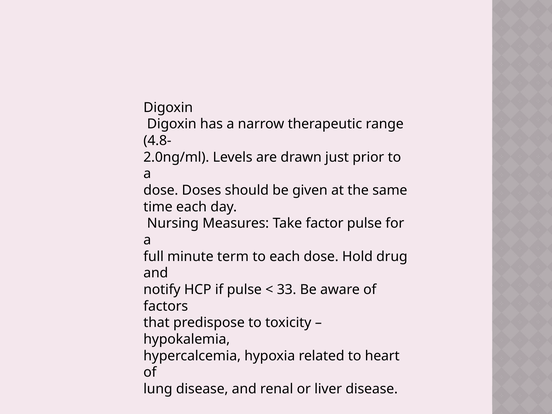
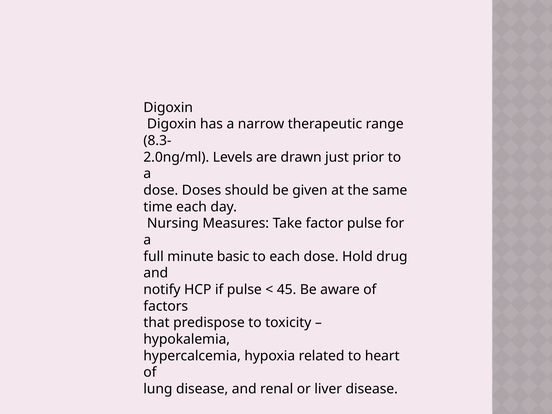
4.8-: 4.8- -> 8.3-
term: term -> basic
33: 33 -> 45
